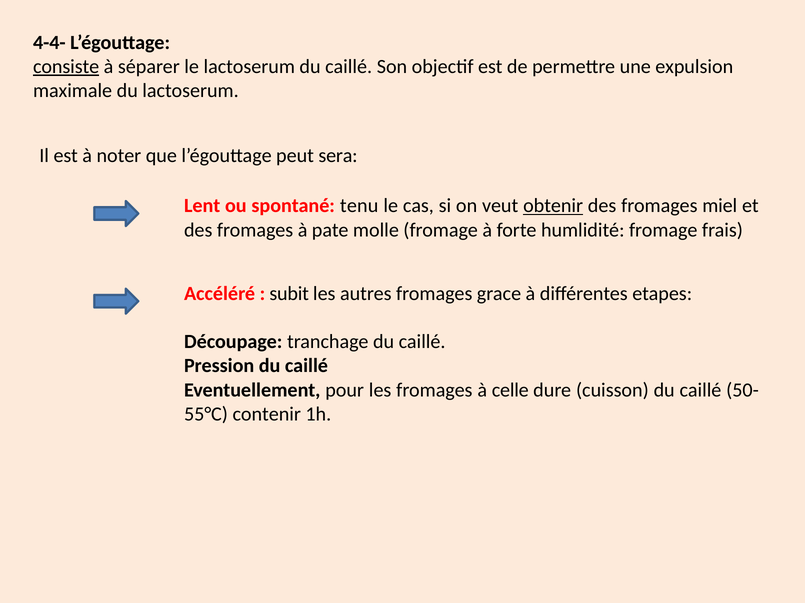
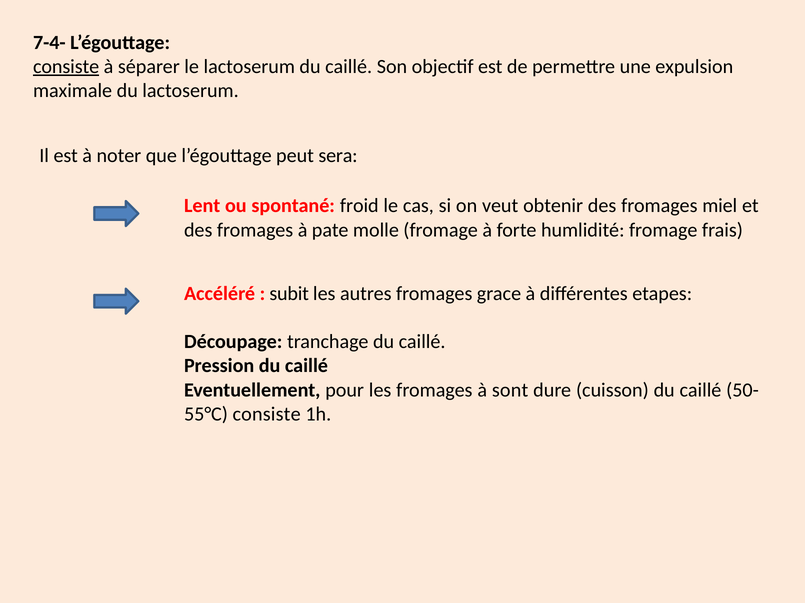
4-4-: 4-4- -> 7-4-
tenu: tenu -> froid
obtenir underline: present -> none
celle: celle -> sont
contenir at (267, 415): contenir -> consiste
